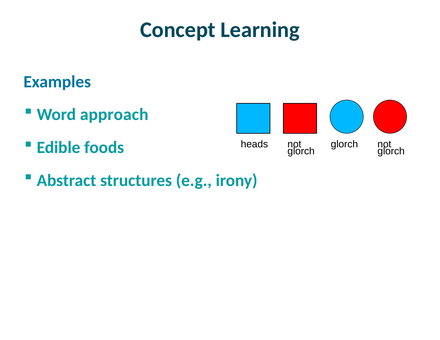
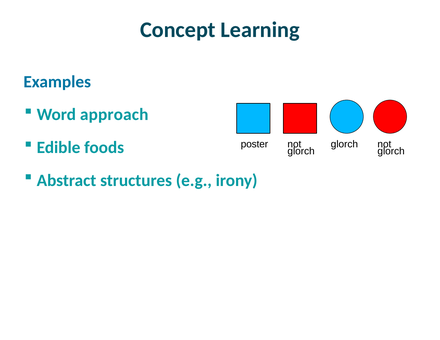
heads: heads -> poster
